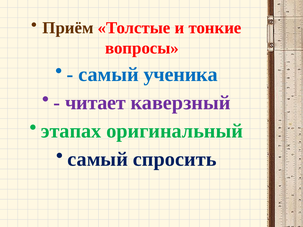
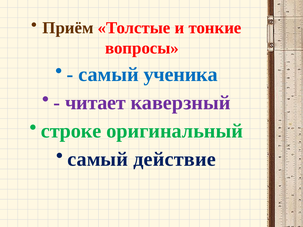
этапах: этапах -> строке
спросить: спросить -> действие
